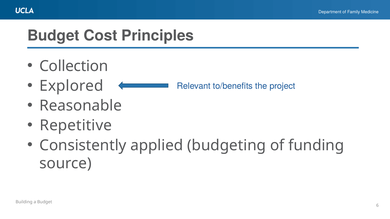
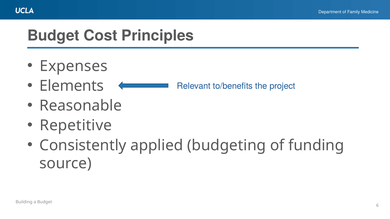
Collection: Collection -> Expenses
Explored: Explored -> Elements
